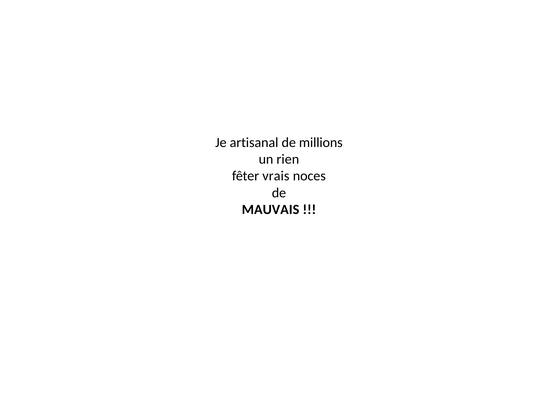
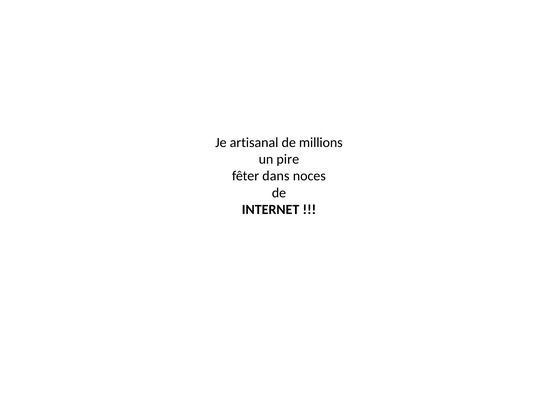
rien: rien -> pire
vrais: vrais -> dans
MAUVAIS: MAUVAIS -> INTERNET
